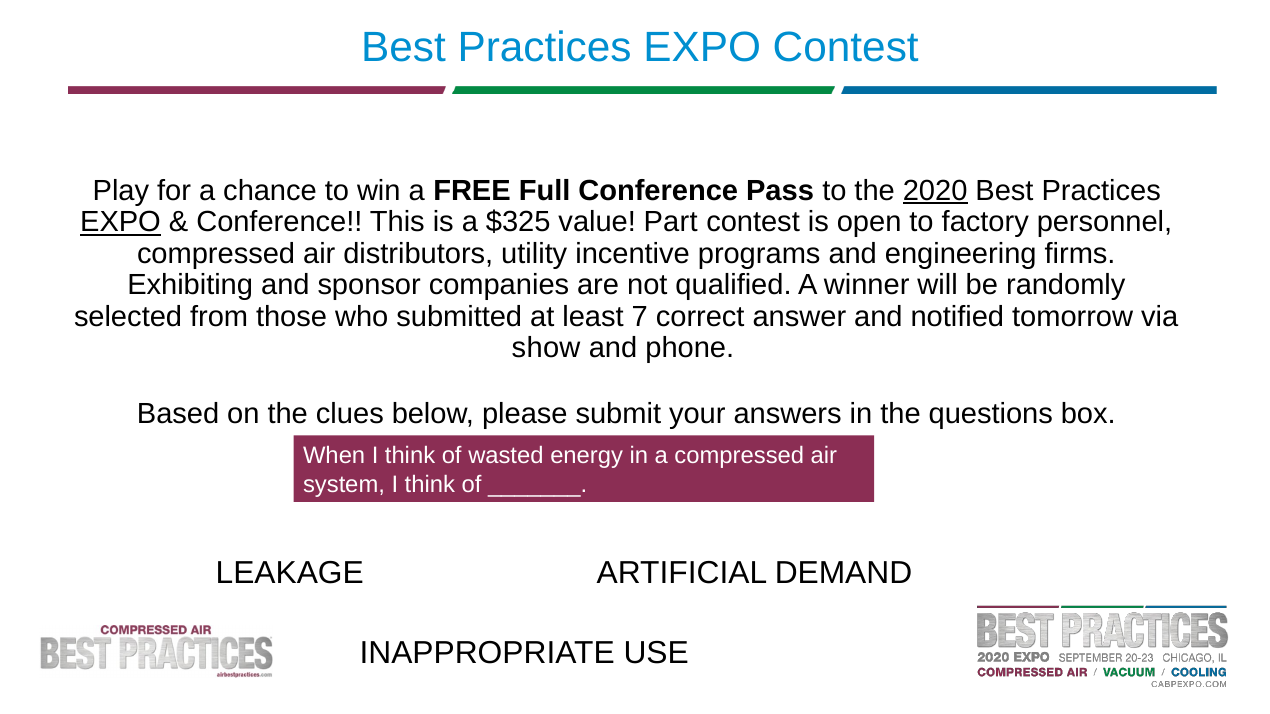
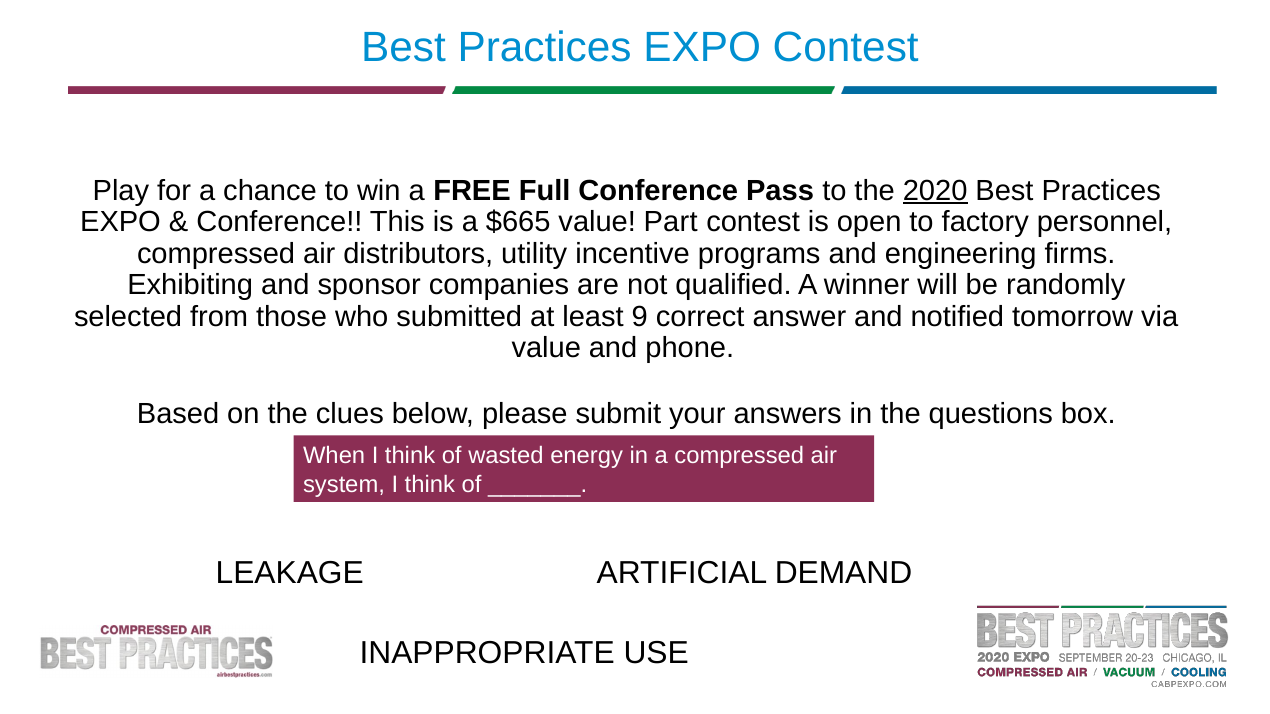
EXPO at (120, 222) underline: present -> none
$325: $325 -> $665
7: 7 -> 9
show at (546, 348): show -> value
